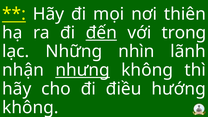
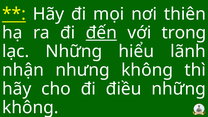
nhìn: nhìn -> hiểu
nhưng underline: present -> none
điều hướng: hướng -> những
